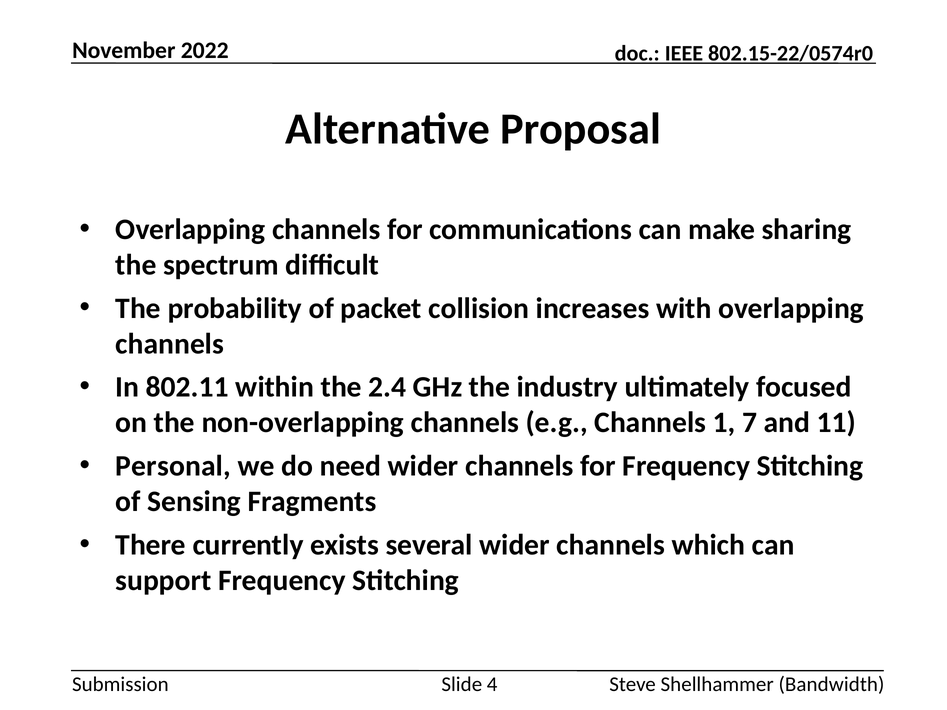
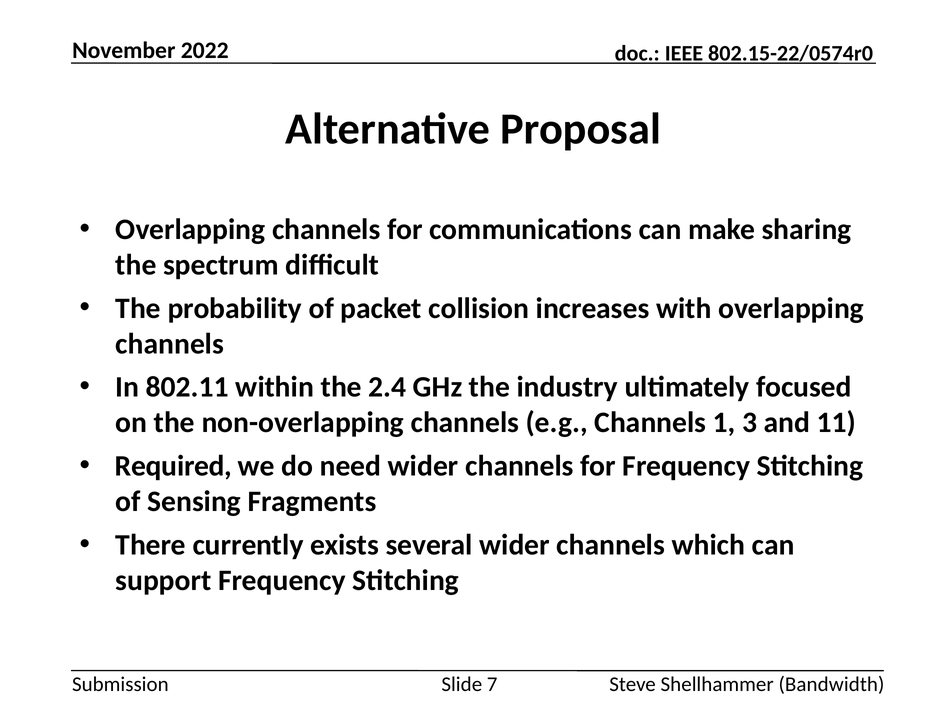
7: 7 -> 3
Personal: Personal -> Required
4: 4 -> 7
